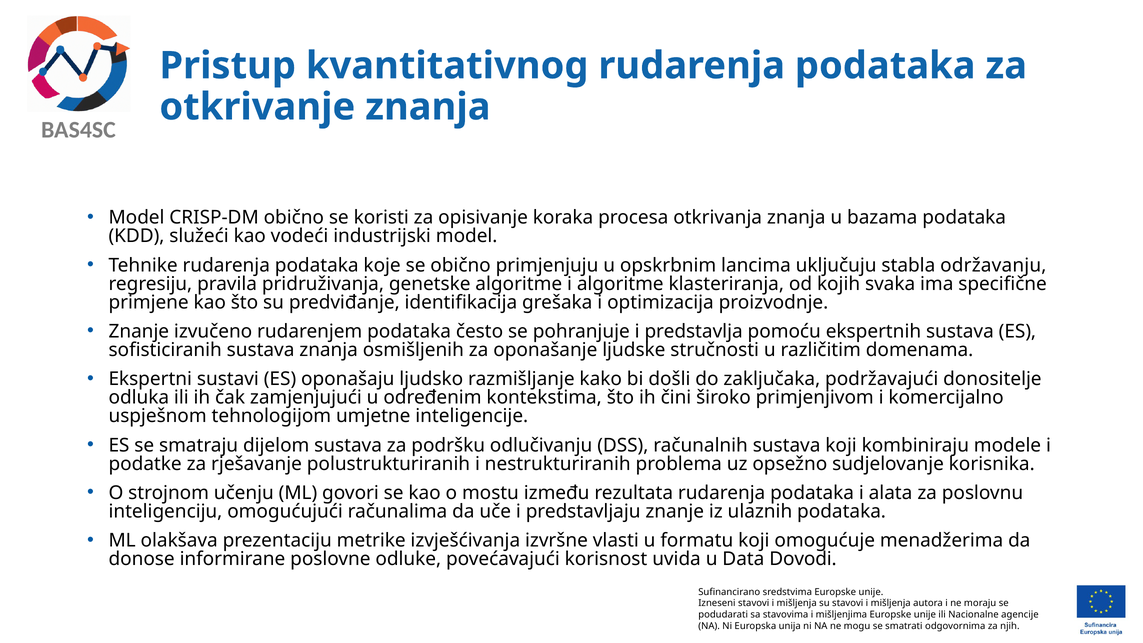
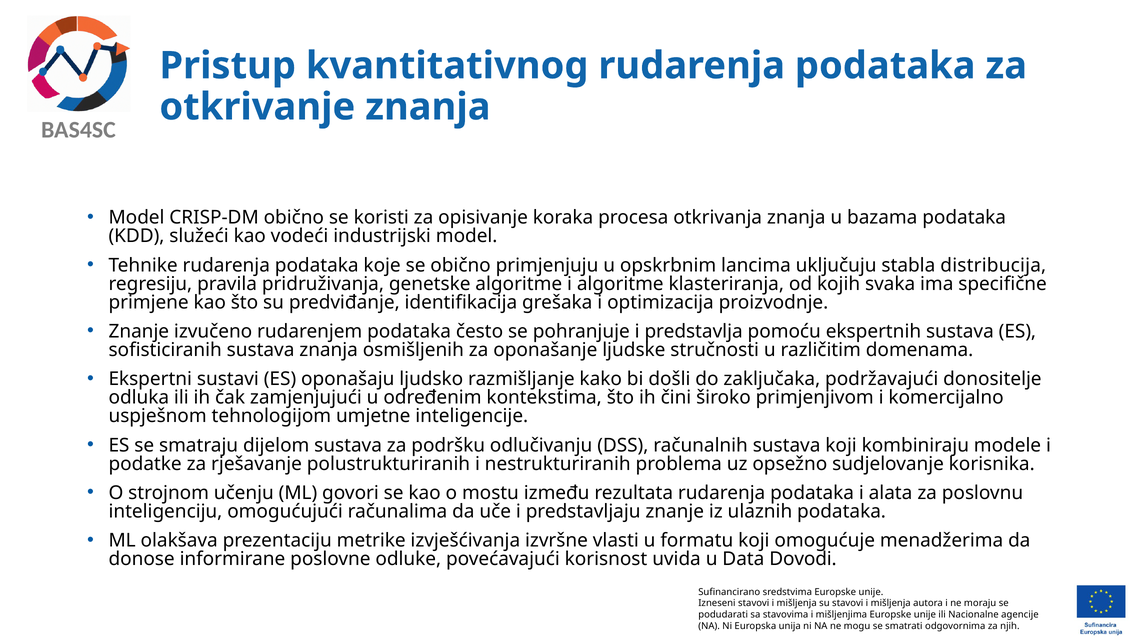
održavanju: održavanju -> distribucija
